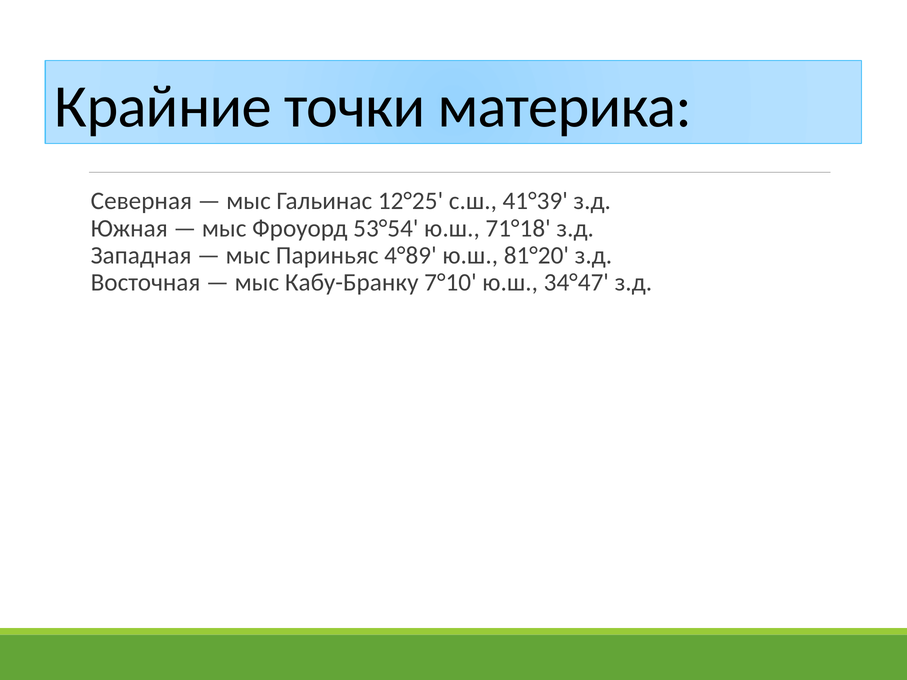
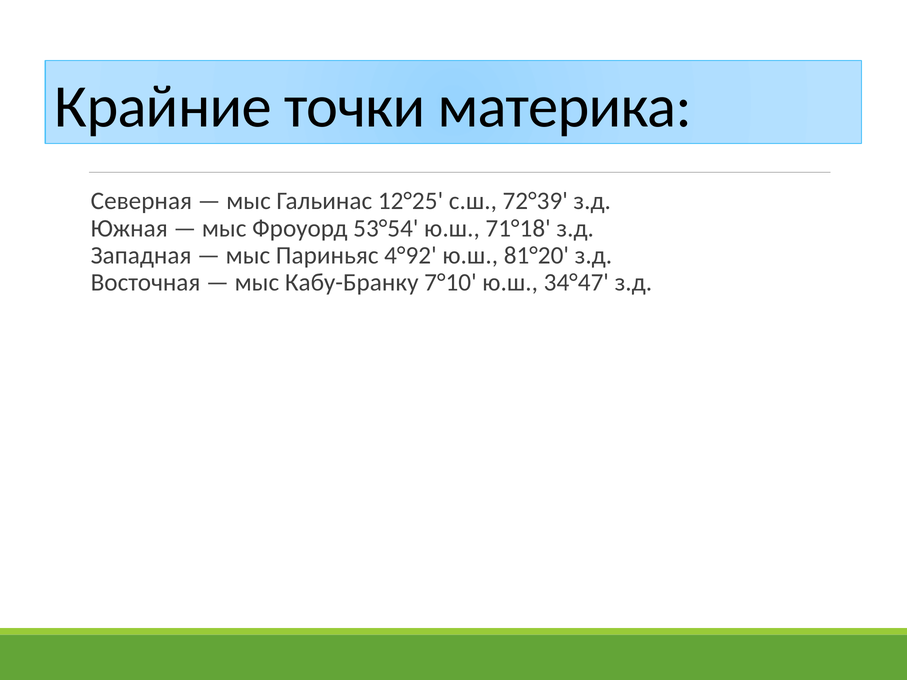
41°39: 41°39 -> 72°39
4°89: 4°89 -> 4°92
